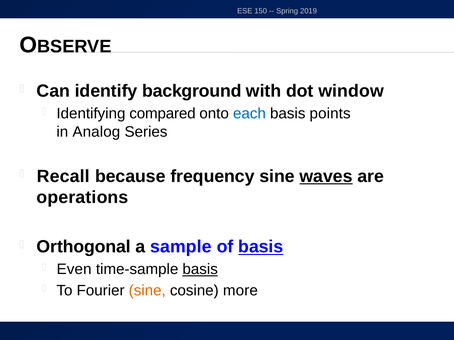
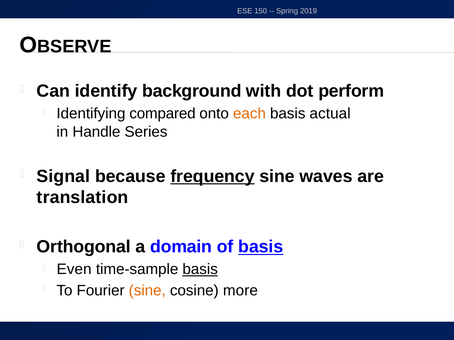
window: window -> perform
each colour: blue -> orange
points: points -> actual
Analog: Analog -> Handle
Recall: Recall -> Signal
frequency underline: none -> present
waves underline: present -> none
operations: operations -> translation
sample: sample -> domain
